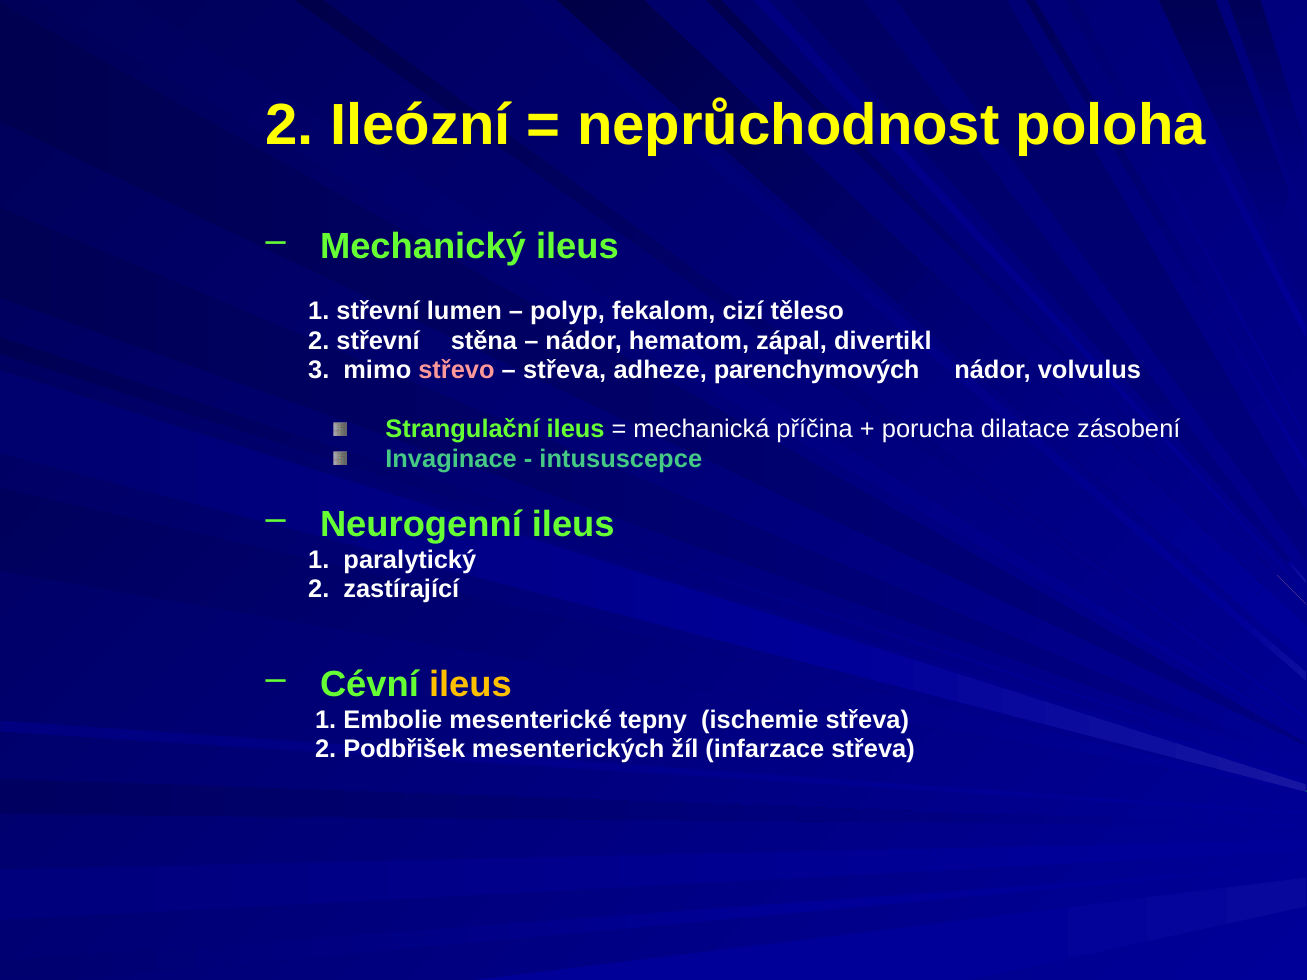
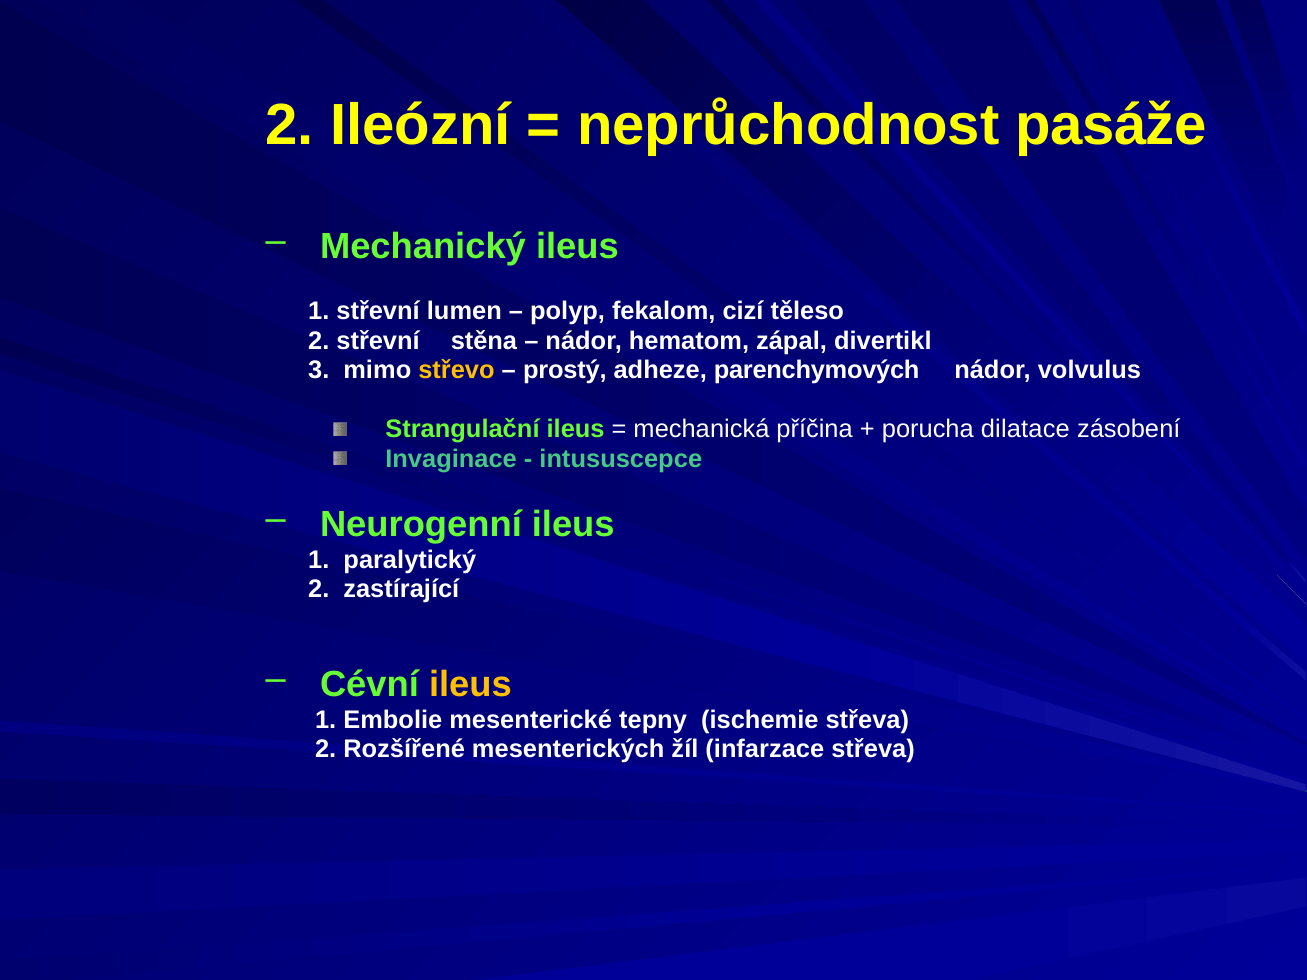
poloha: poloha -> pasáže
střevo colour: pink -> yellow
střeva at (565, 370): střeva -> prostý
Podbřišek: Podbřišek -> Rozšířené
